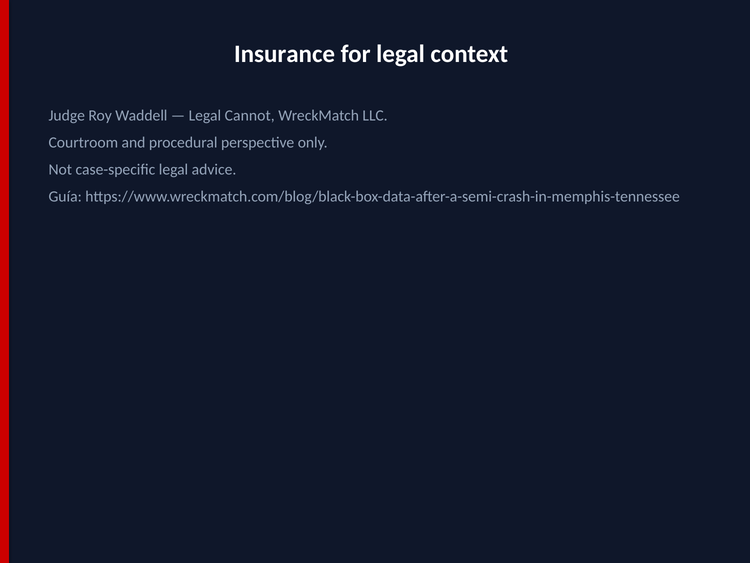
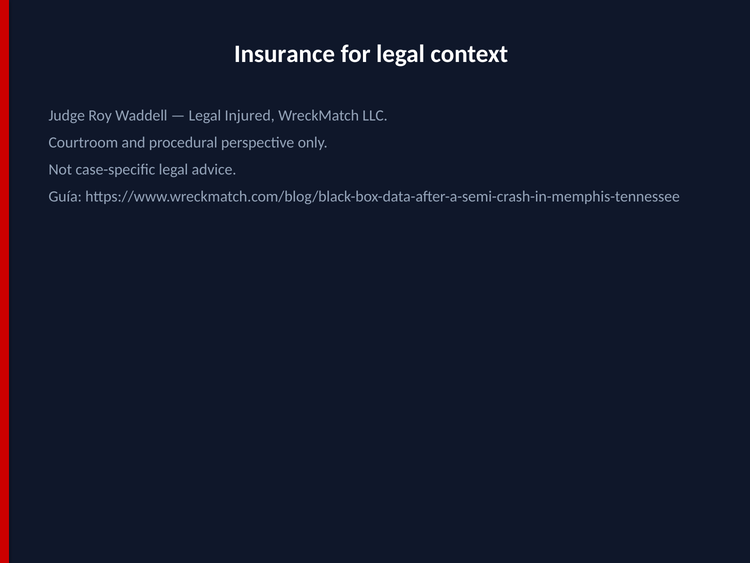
Cannot: Cannot -> Injured
